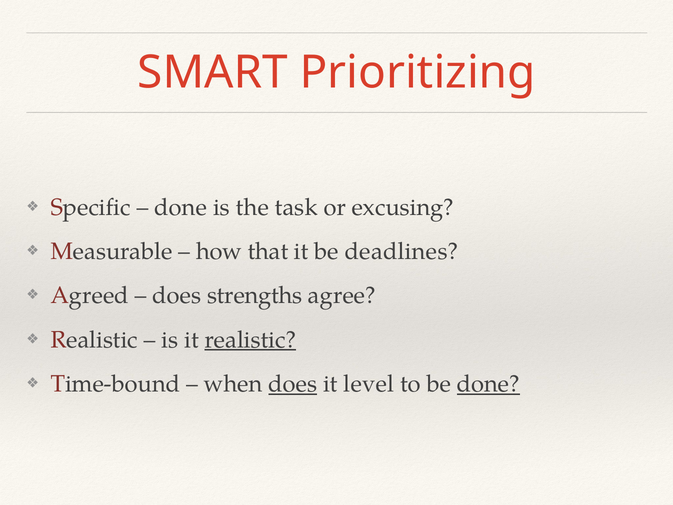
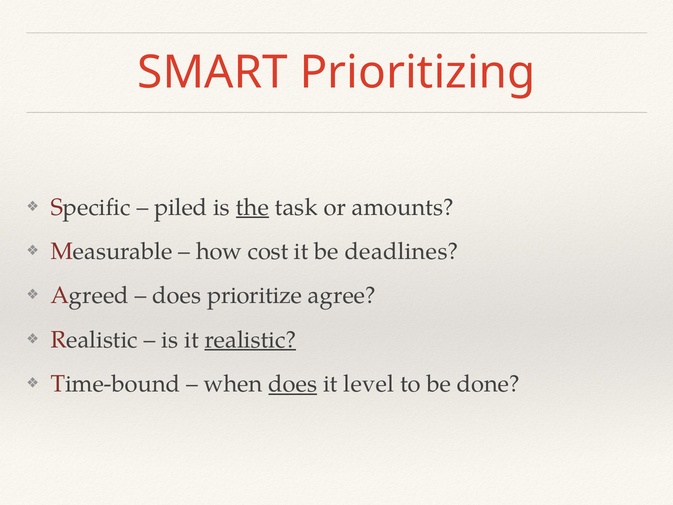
done at (181, 207): done -> piled
the underline: none -> present
excusing: excusing -> amounts
that: that -> cost
strengths: strengths -> prioritize
done at (488, 384) underline: present -> none
